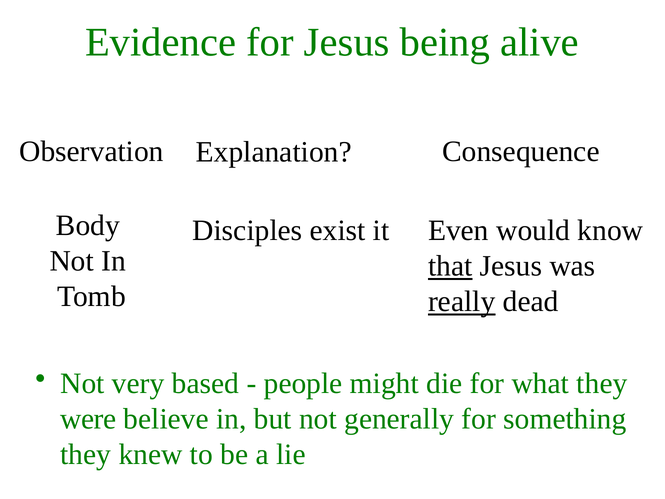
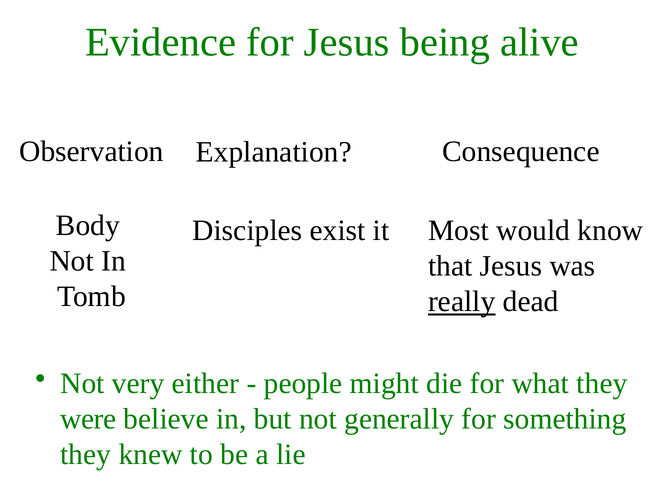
Even: Even -> Most
that underline: present -> none
based: based -> either
